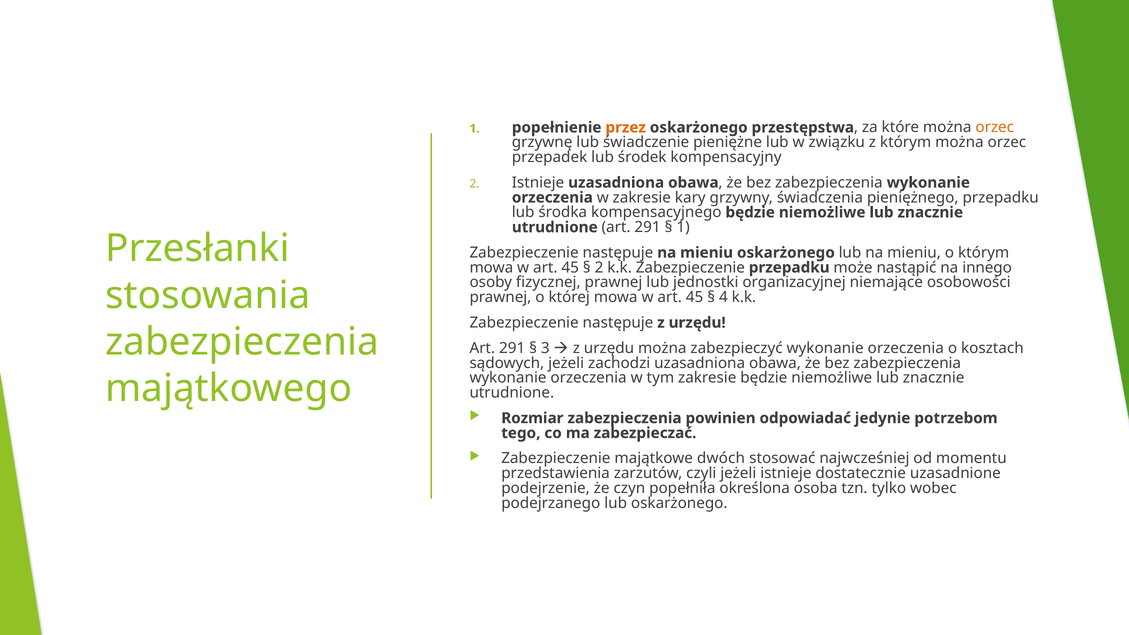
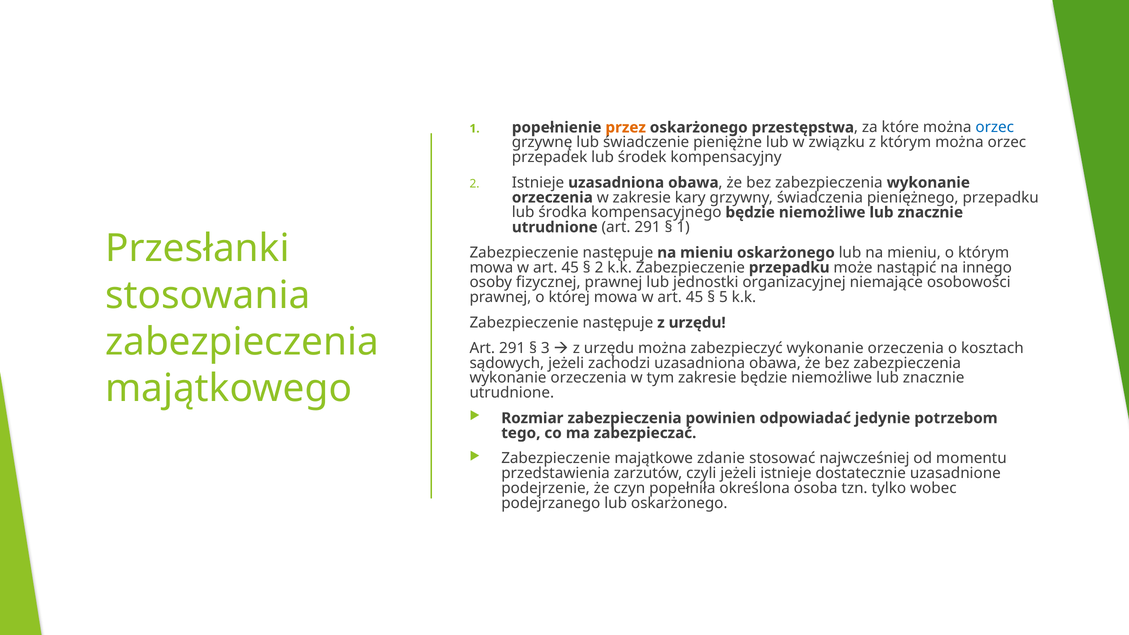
orzec at (995, 127) colour: orange -> blue
4: 4 -> 5
dwóch: dwóch -> zdanie
